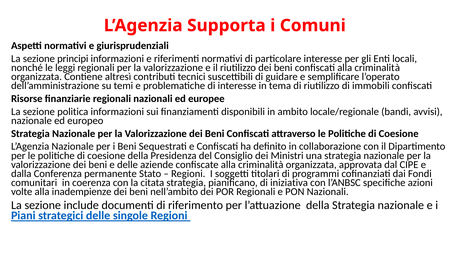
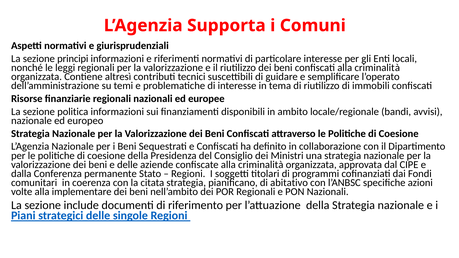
iniziativa: iniziativa -> abitativo
inadempienze: inadempienze -> implementare
